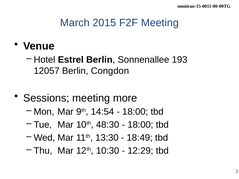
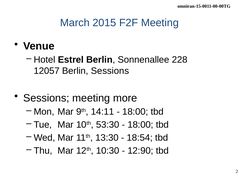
193: 193 -> 228
Berlin Congdon: Congdon -> Sessions
14:54: 14:54 -> 14:11
48:30: 48:30 -> 53:30
18:49: 18:49 -> 18:54
12:29: 12:29 -> 12:90
